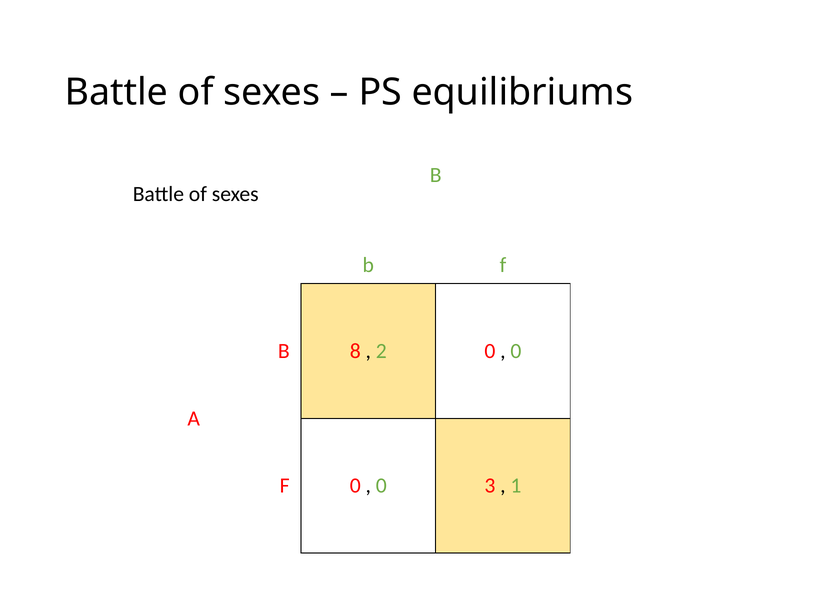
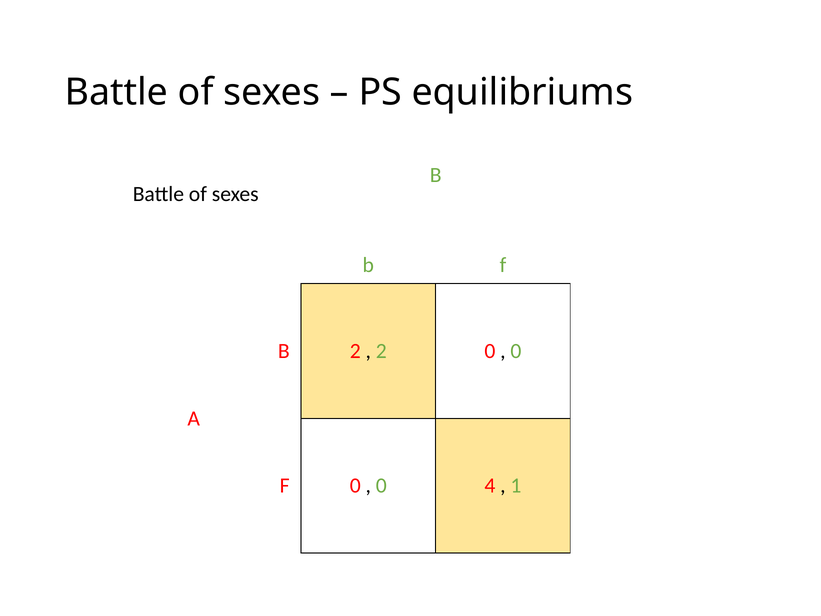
B 8: 8 -> 2
3: 3 -> 4
